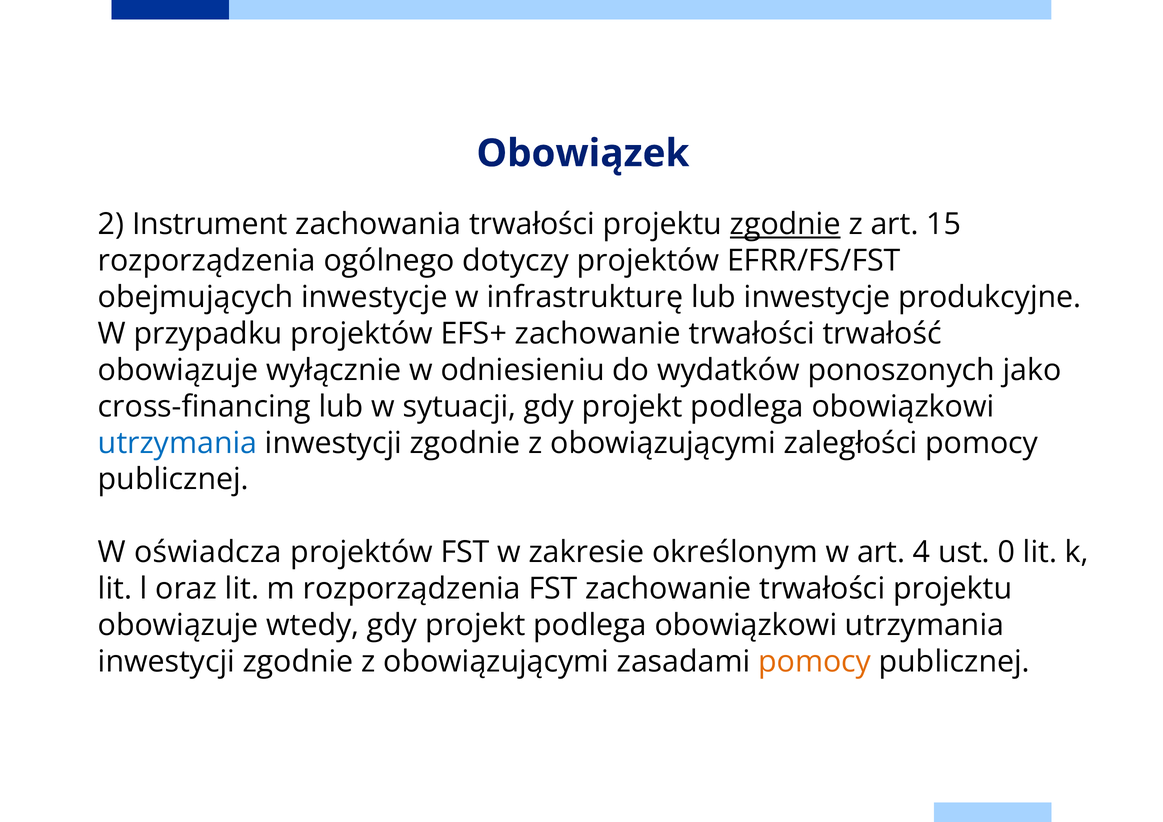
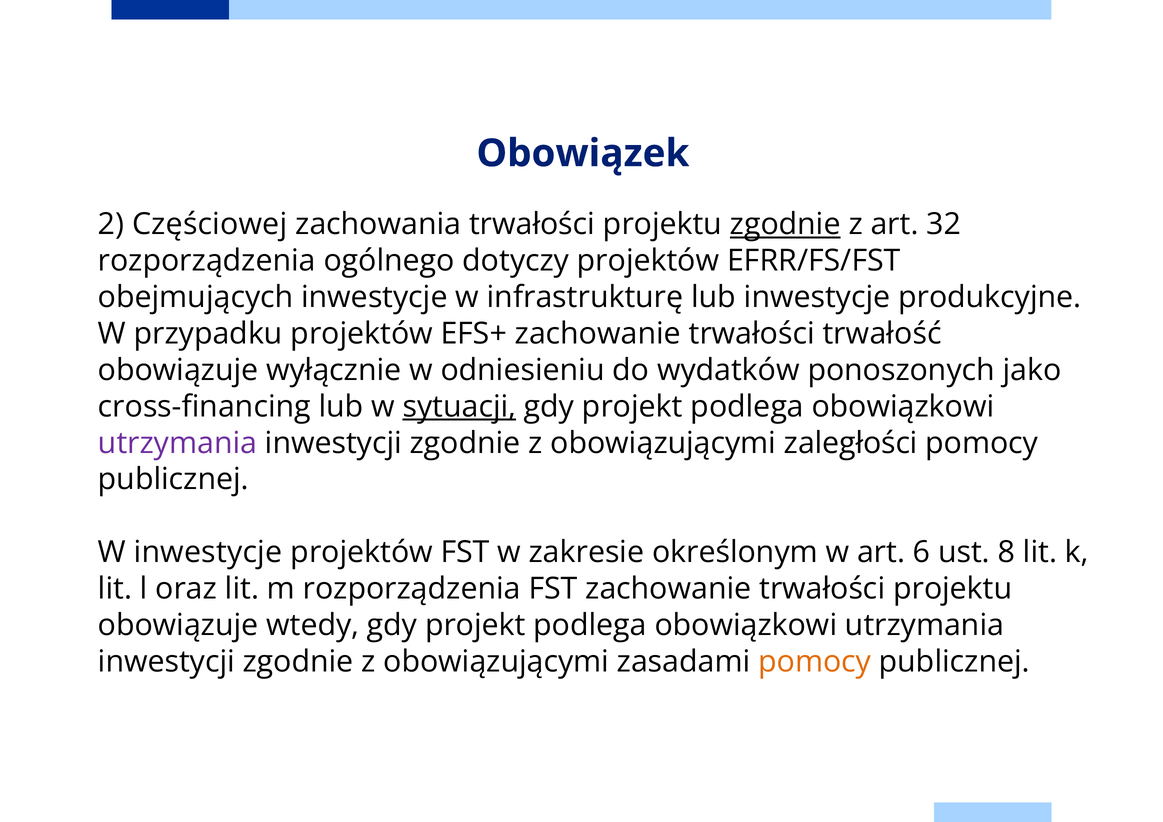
Instrument: Instrument -> Częściowej
15: 15 -> 32
sytuacji underline: none -> present
utrzymania at (178, 443) colour: blue -> purple
W oświadcza: oświadcza -> inwestycje
4: 4 -> 6
0: 0 -> 8
